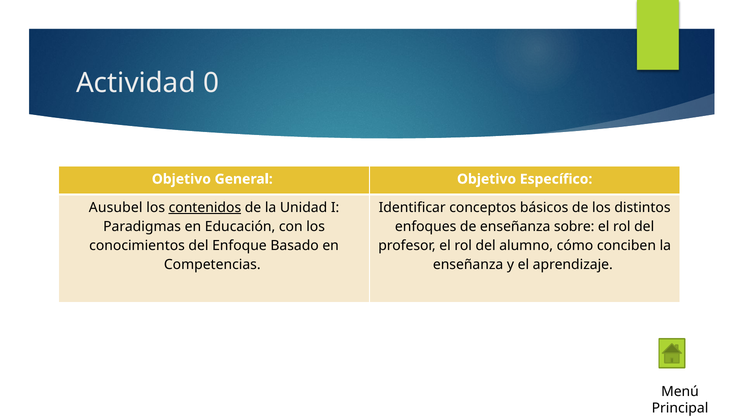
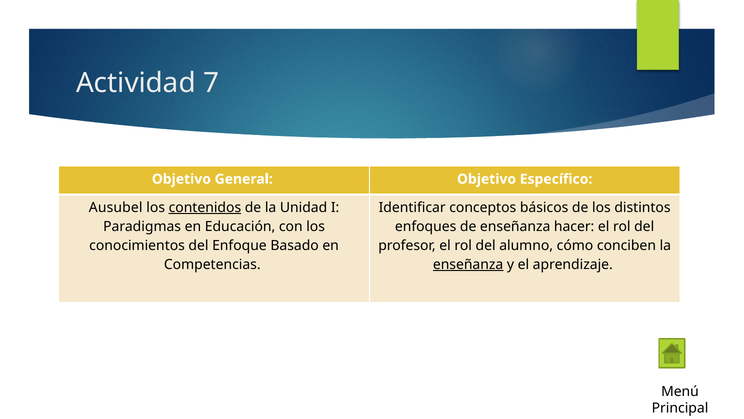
0: 0 -> 7
sobre: sobre -> hacer
enseñanza at (468, 264) underline: none -> present
